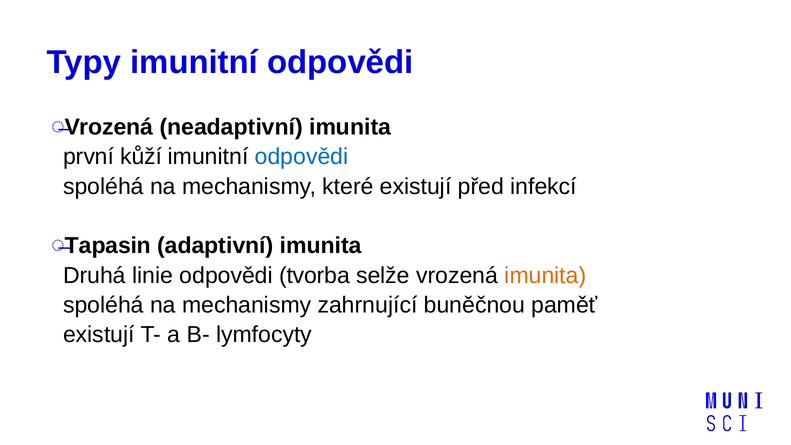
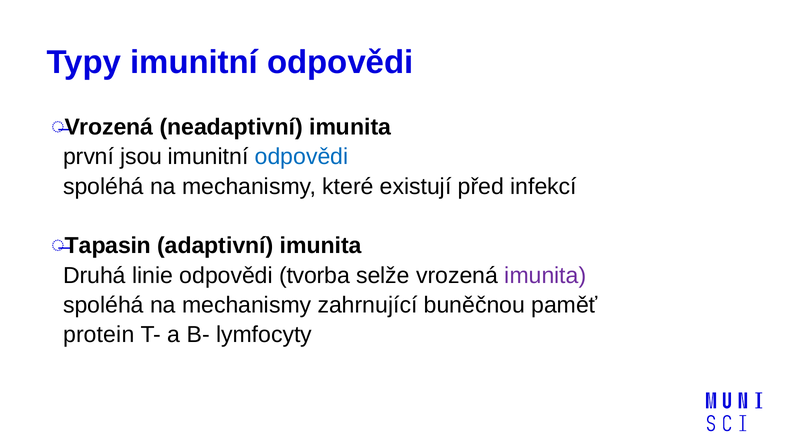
kůží: kůží -> jsou
imunita at (545, 276) colour: orange -> purple
existují at (99, 335): existují -> protein
